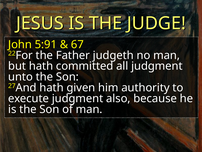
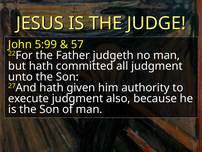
5:91: 5:91 -> 5:99
67: 67 -> 57
